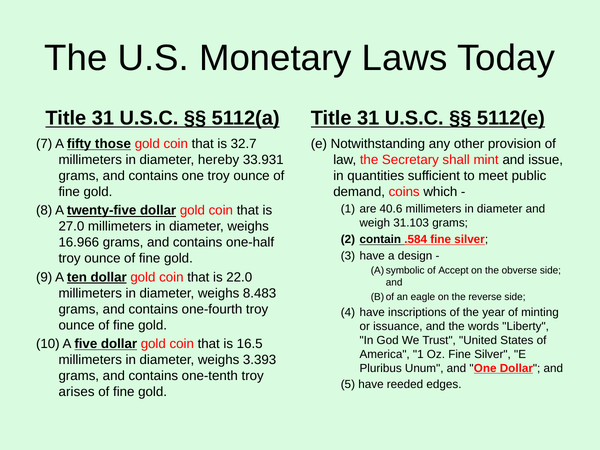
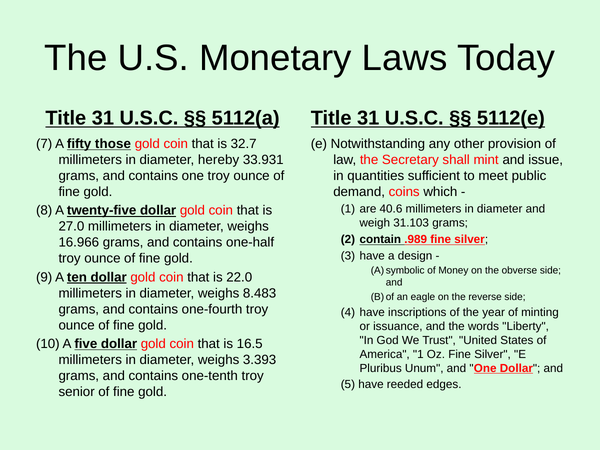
.584: .584 -> .989
Accept: Accept -> Money
arises: arises -> senior
